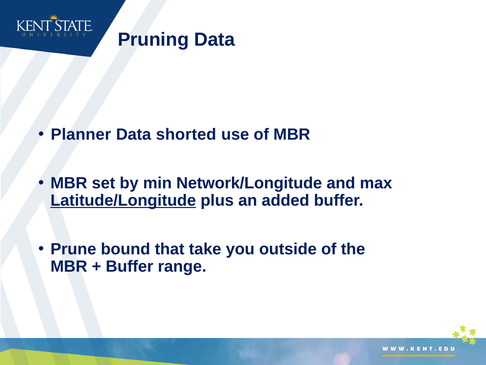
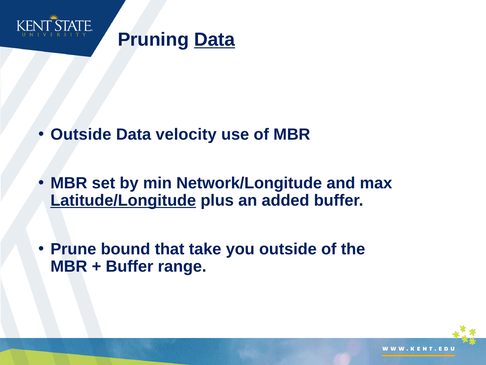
Data at (215, 40) underline: none -> present
Planner at (81, 134): Planner -> Outside
shorted: shorted -> velocity
